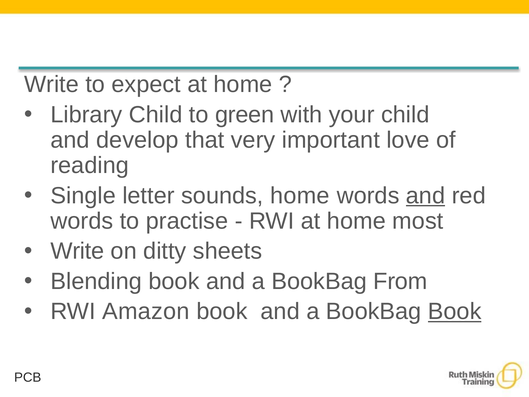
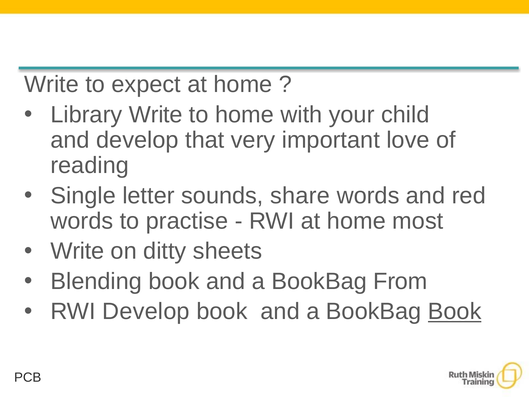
Library Child: Child -> Write
to green: green -> home
sounds home: home -> share
and at (426, 195) underline: present -> none
RWI Amazon: Amazon -> Develop
